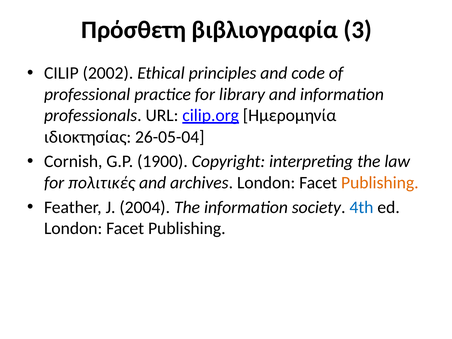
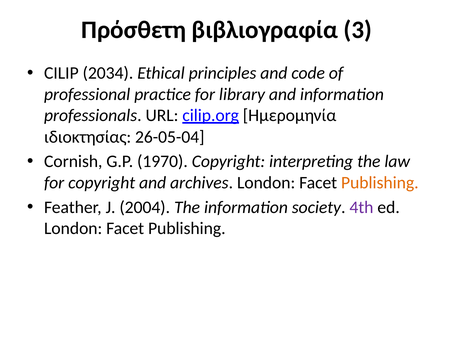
2002: 2002 -> 2034
1900: 1900 -> 1970
for πολιτικές: πολιτικές -> copyright
4th colour: blue -> purple
